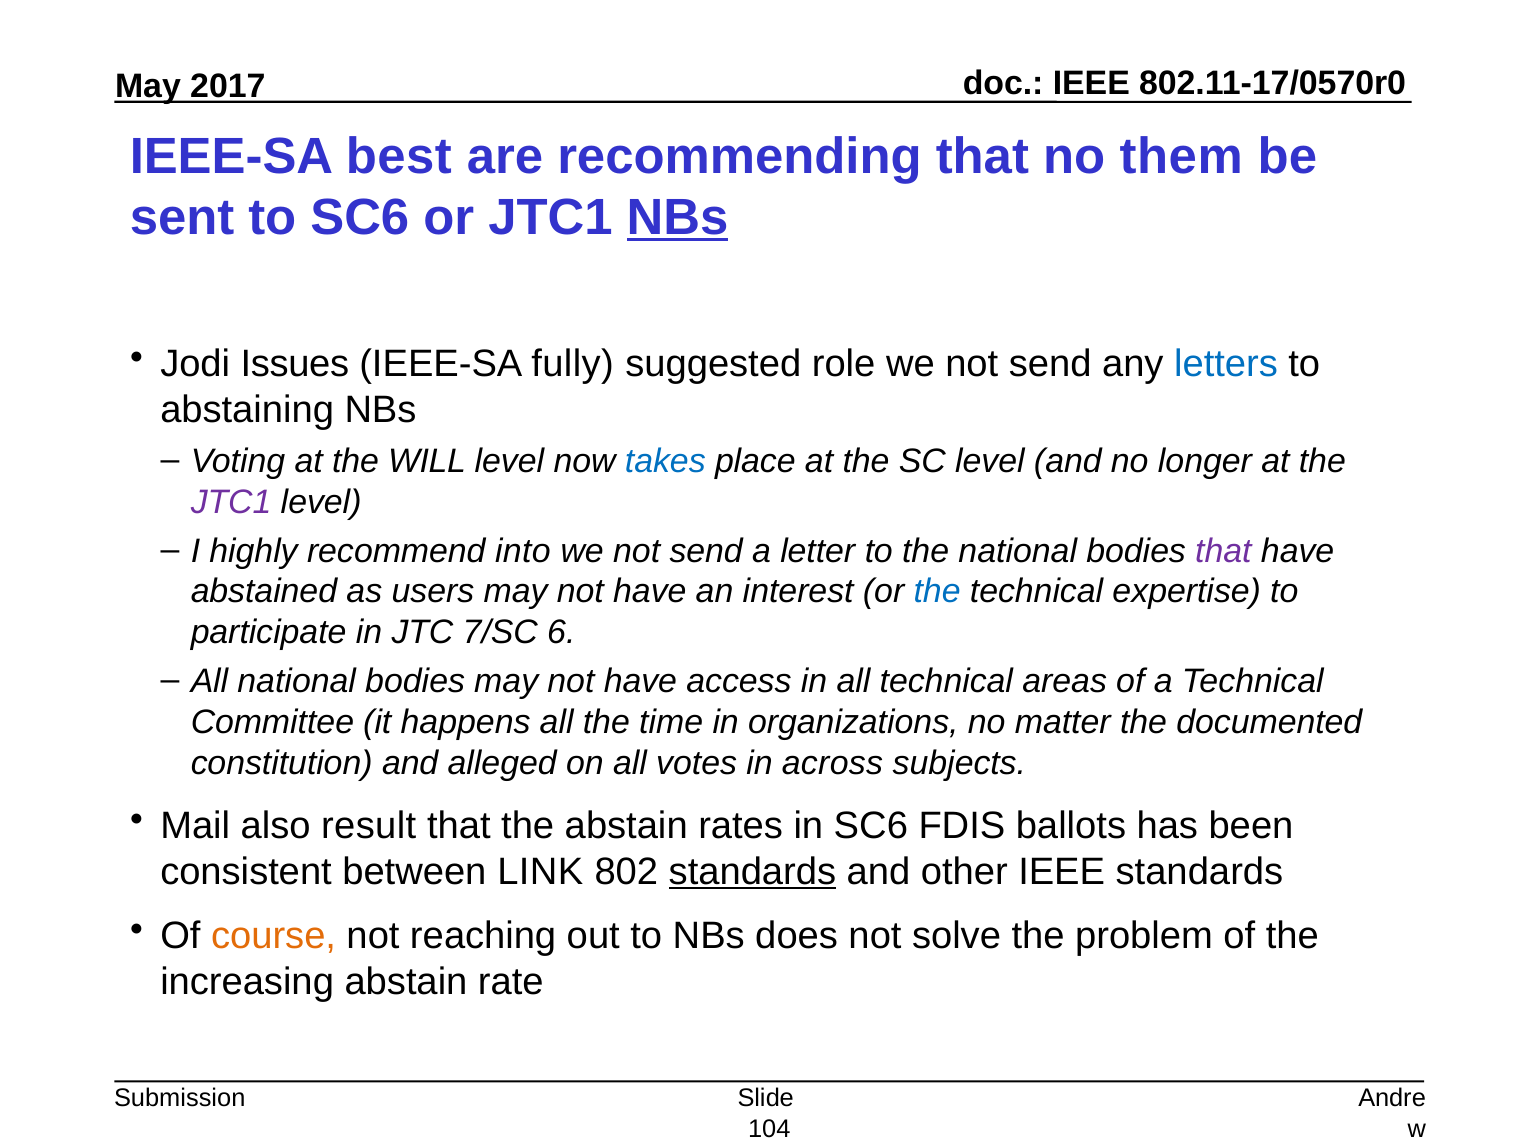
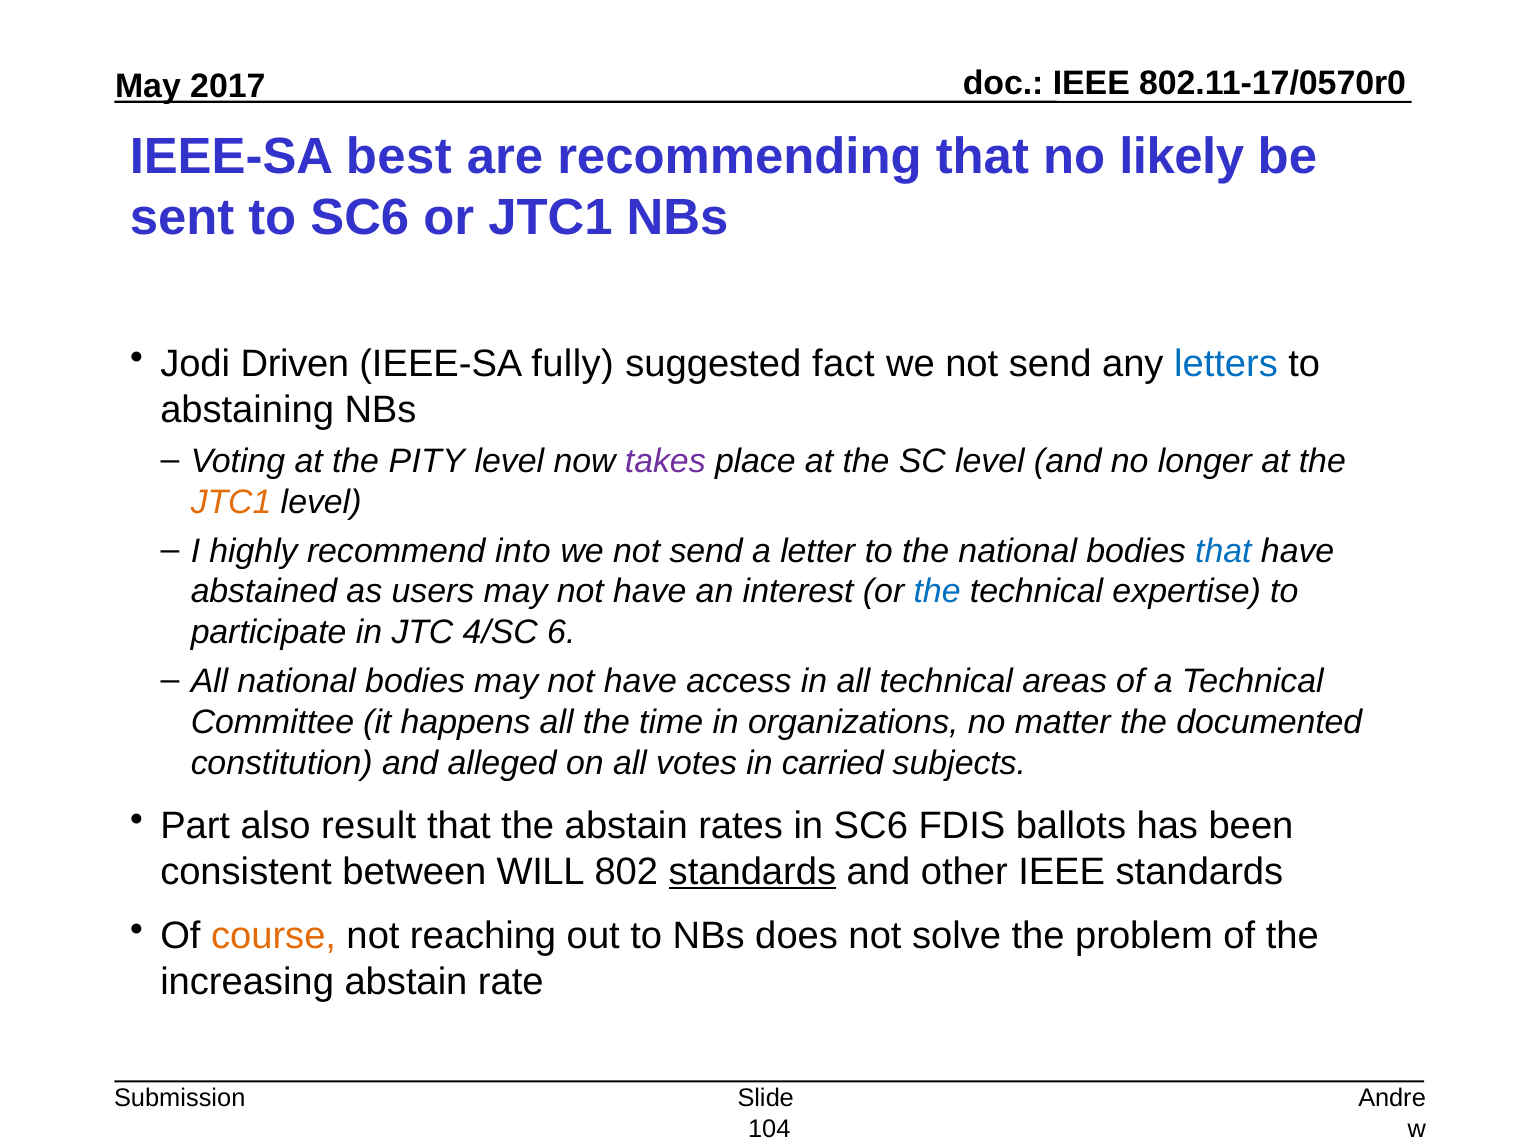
them: them -> likely
NBs at (678, 217) underline: present -> none
Issues: Issues -> Driven
role: role -> fact
WILL: WILL -> PITY
takes colour: blue -> purple
JTC1 at (231, 502) colour: purple -> orange
that at (1223, 551) colour: purple -> blue
7/SC: 7/SC -> 4/SC
across: across -> carried
Mail: Mail -> Part
LINK: LINK -> WILL
